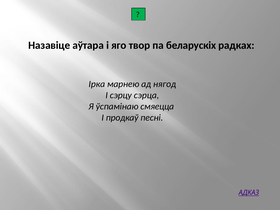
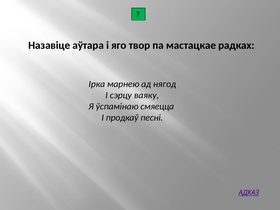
беларускіх: беларускіх -> мастацкае
сэрца: сэрца -> ваяку
